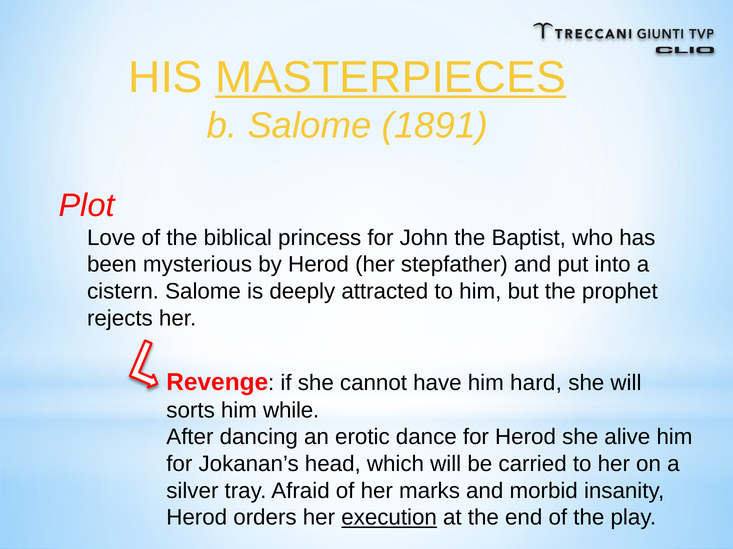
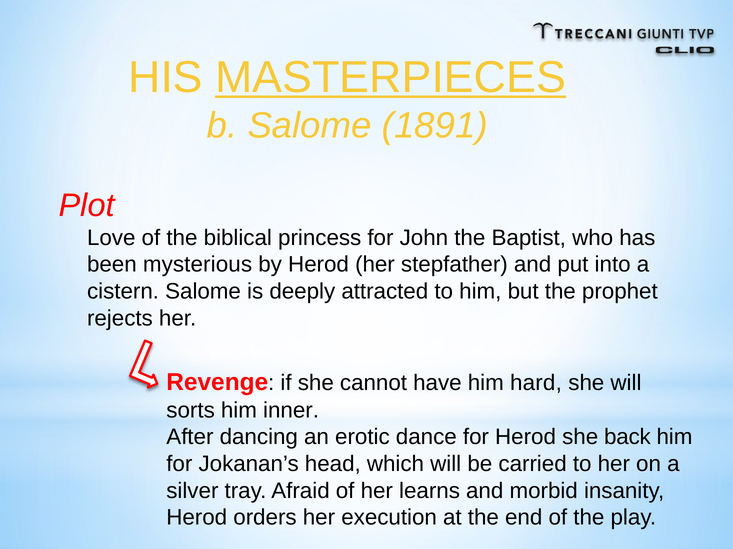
while: while -> inner
alive: alive -> back
marks: marks -> learns
execution underline: present -> none
